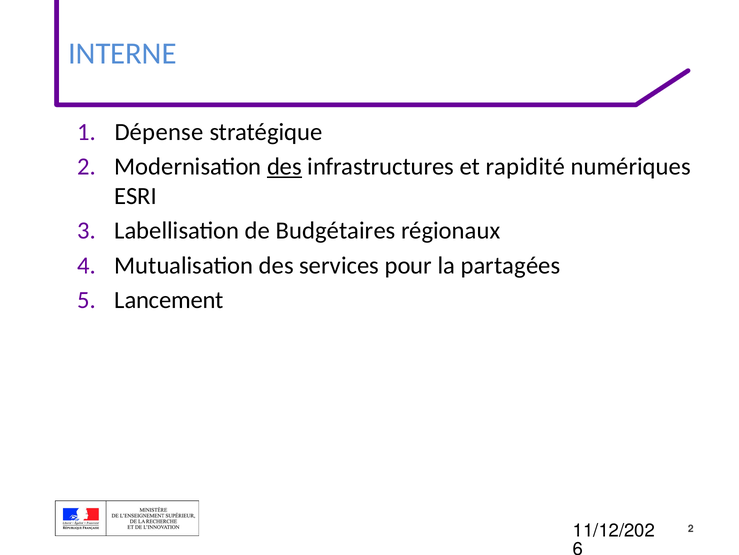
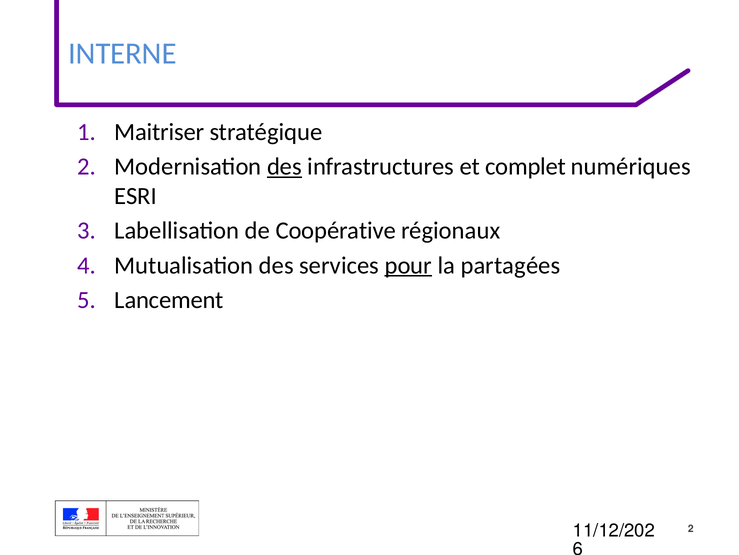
Dépense: Dépense -> Maitriser
rapidité: rapidité -> complet
Budgétaires: Budgétaires -> Coopérative
pour underline: none -> present
